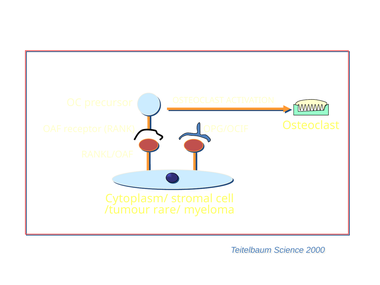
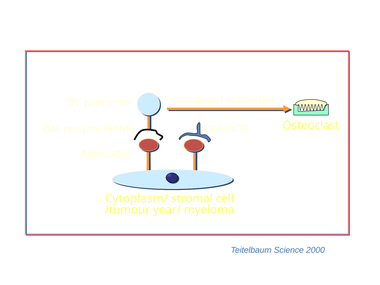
rare/: rare/ -> year/
